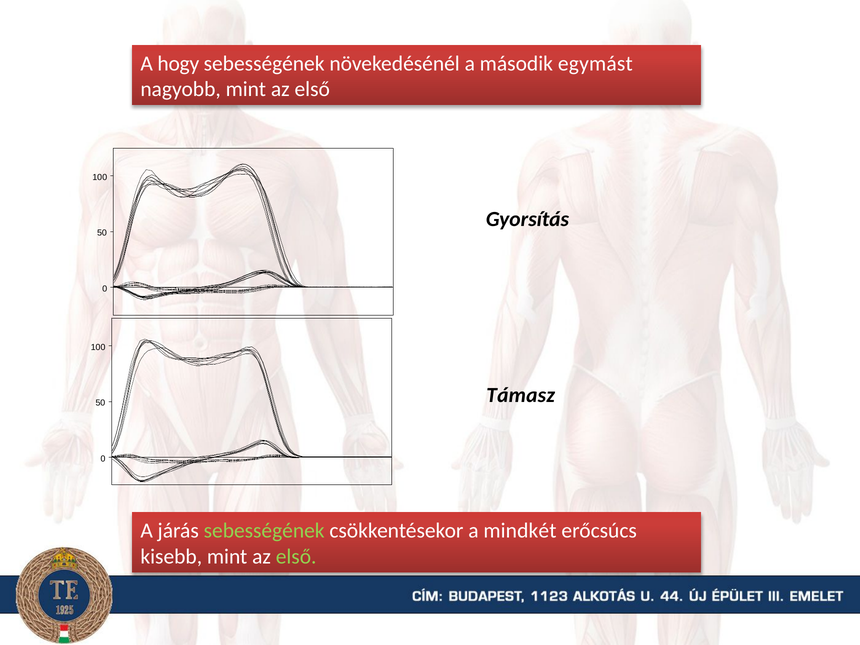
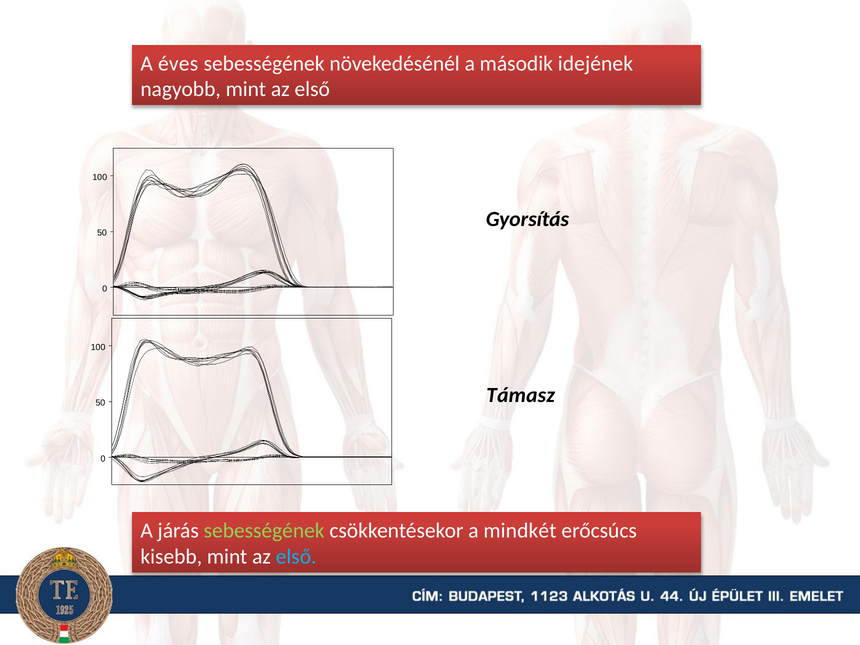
hogy: hogy -> éves
egymást: egymást -> idejének
első at (296, 557) colour: light green -> light blue
